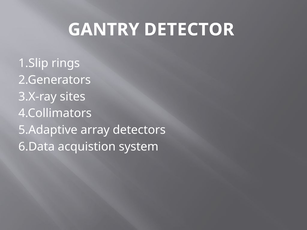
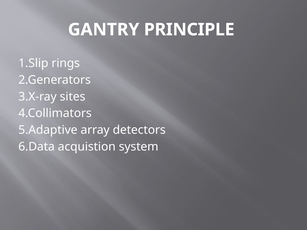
DETECTOR: DETECTOR -> PRINCIPLE
